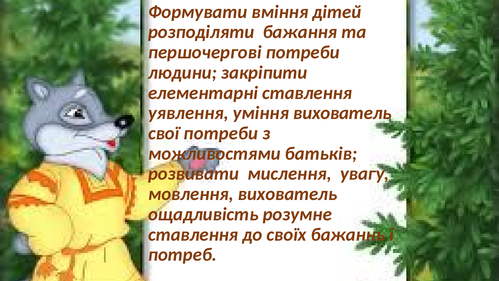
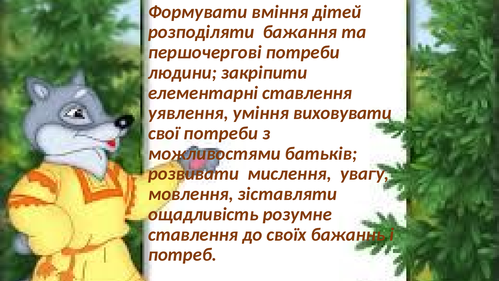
уміння вихователь: вихователь -> виховувати
мовлення вихователь: вихователь -> зіставляти
